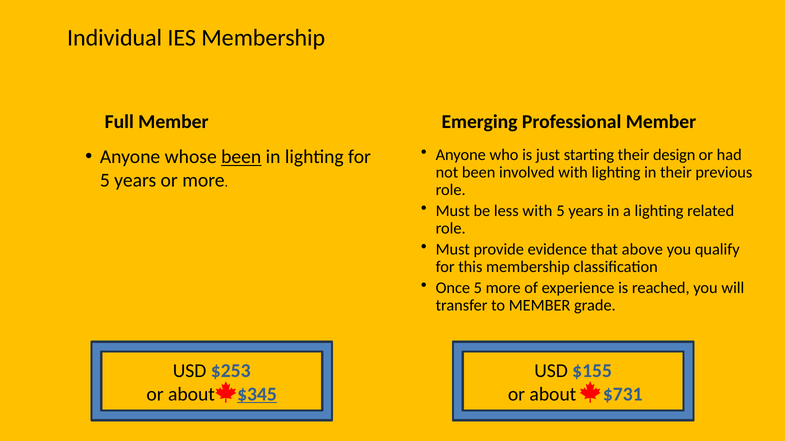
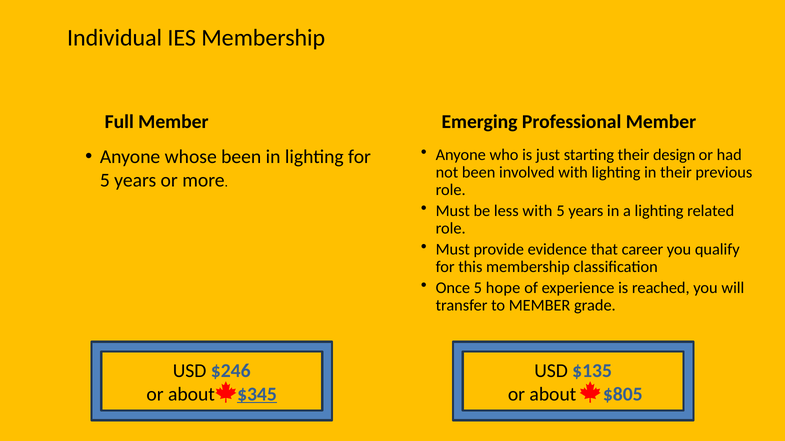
been at (241, 157) underline: present -> none
above: above -> career
5 more: more -> hope
$253: $253 -> $246
$155: $155 -> $135
$731: $731 -> $805
